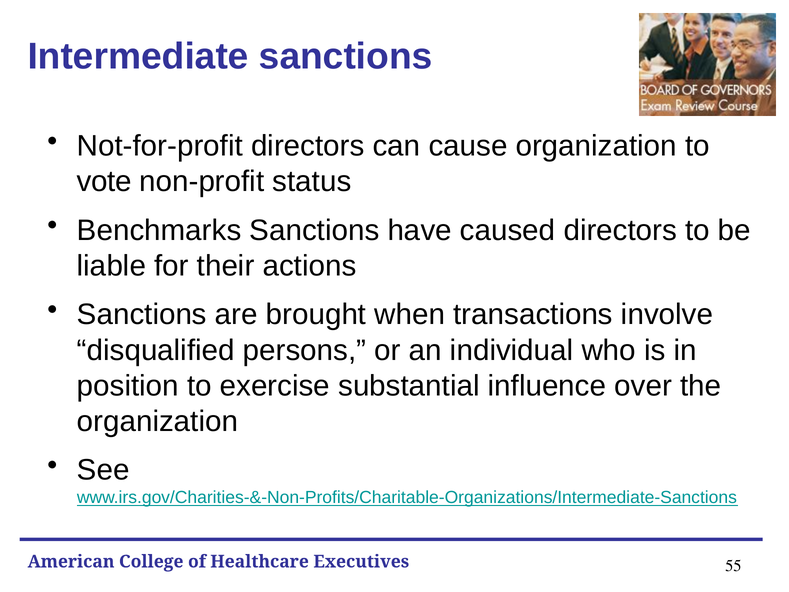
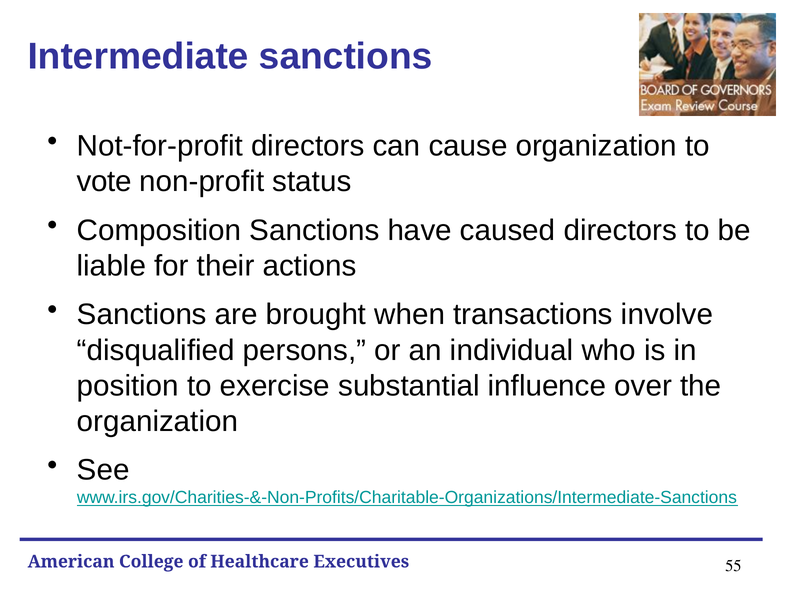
Benchmarks: Benchmarks -> Composition
